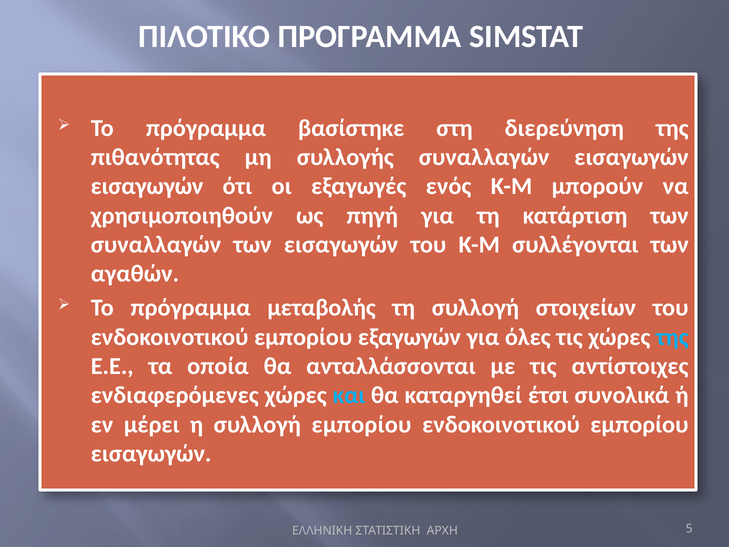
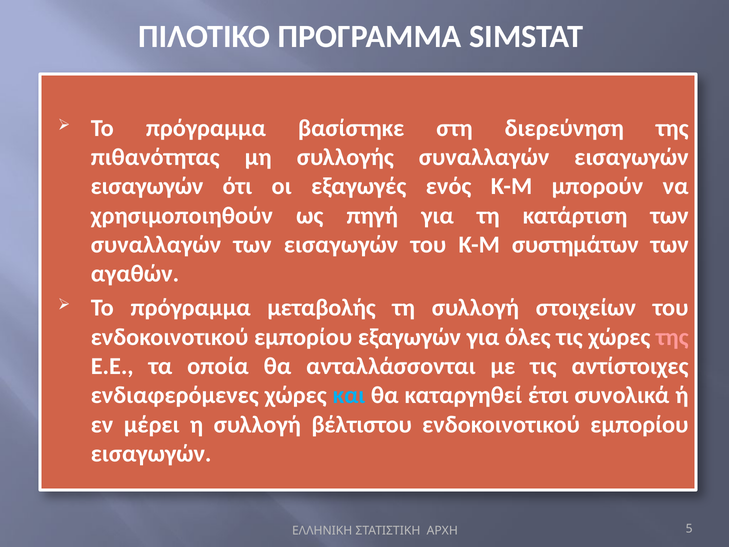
συλλέγονται: συλλέγονται -> συστημάτων
της at (672, 337) colour: light blue -> pink
συλλογή εμπορίου: εμπορίου -> βέλτιστου
